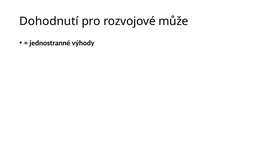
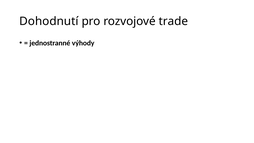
může: může -> trade
